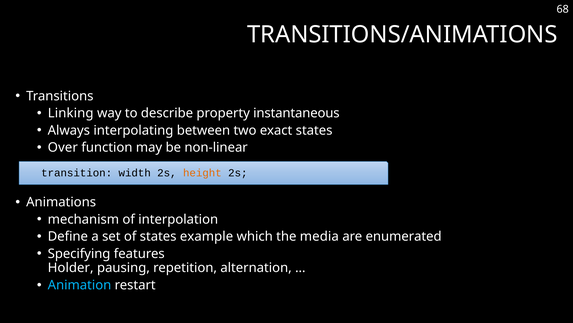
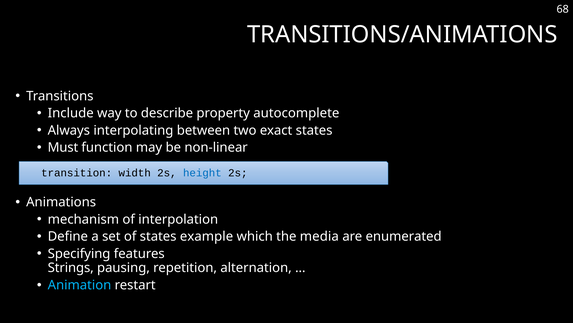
Linking: Linking -> Include
instantaneous: instantaneous -> autocomplete
Over: Over -> Must
height colour: orange -> blue
Holder: Holder -> Strings
